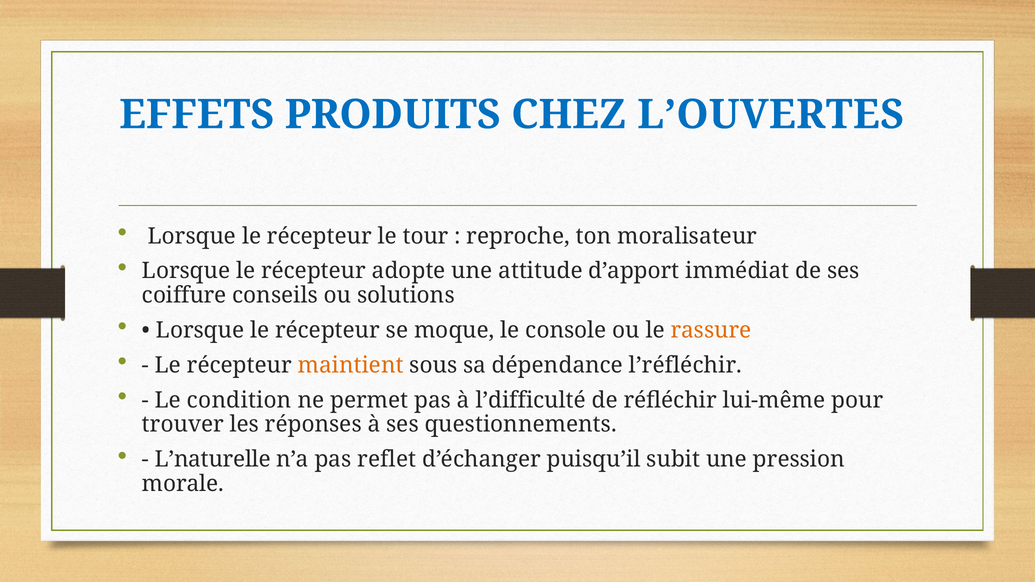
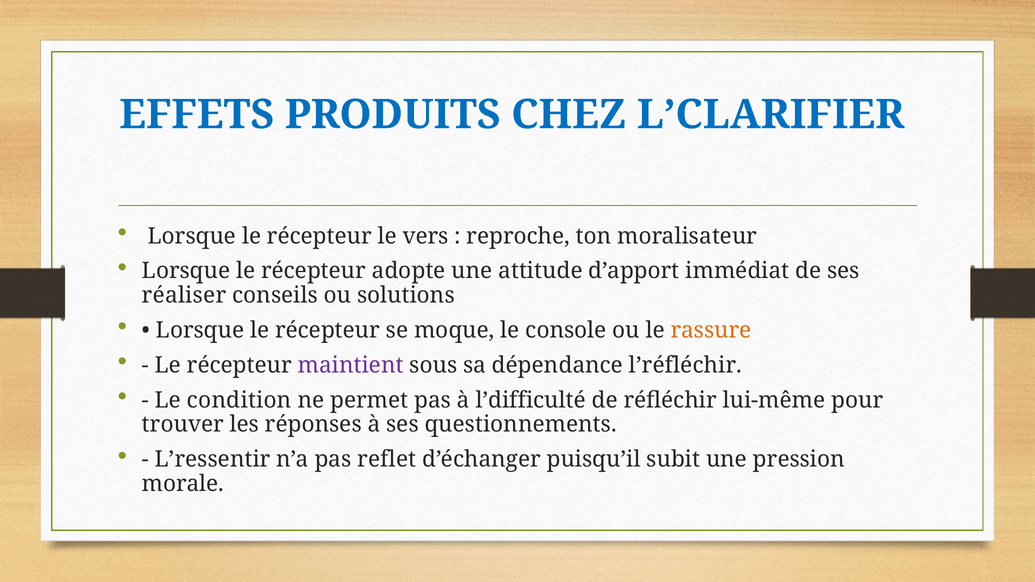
L’OUVERTES: L’OUVERTES -> L’CLARIFIER
tour: tour -> vers
coiffure: coiffure -> réaliser
maintient colour: orange -> purple
L’naturelle: L’naturelle -> L’ressentir
